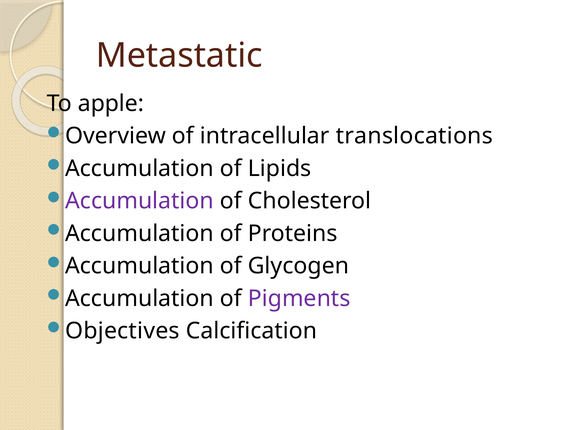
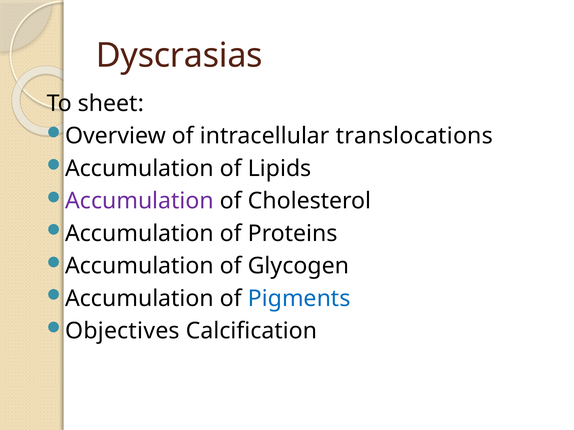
Metastatic: Metastatic -> Dyscrasias
apple: apple -> sheet
Pigments colour: purple -> blue
